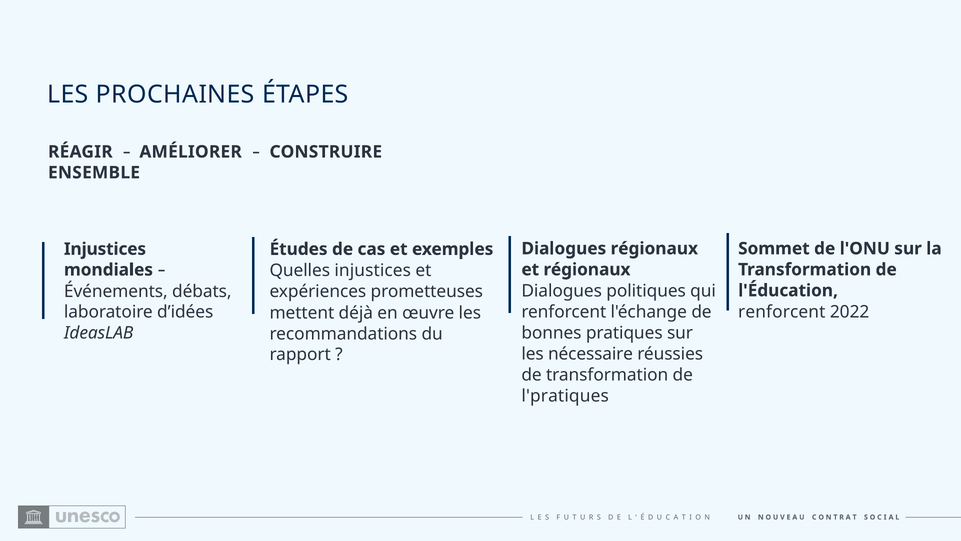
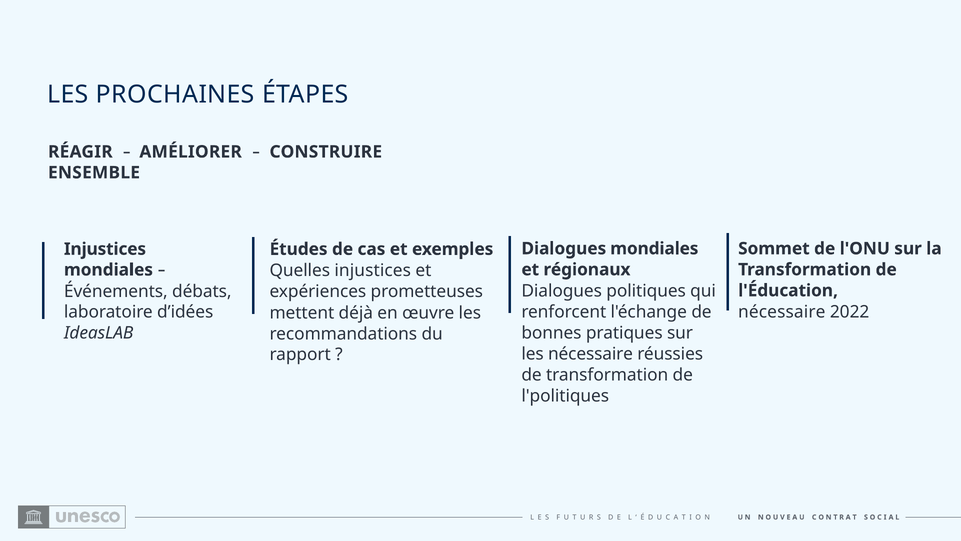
Dialogues régionaux: régionaux -> mondiales
renforcent at (782, 312): renforcent -> nécessaire
l'pratiques: l'pratiques -> l'politiques
